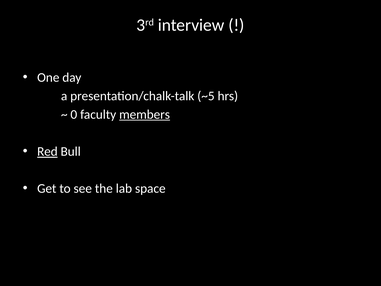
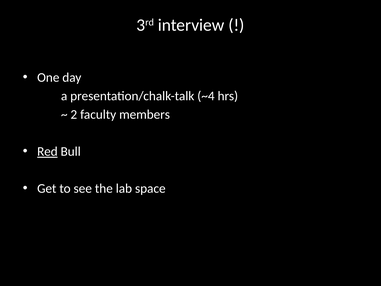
~5: ~5 -> ~4
0: 0 -> 2
members underline: present -> none
